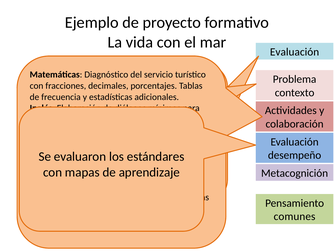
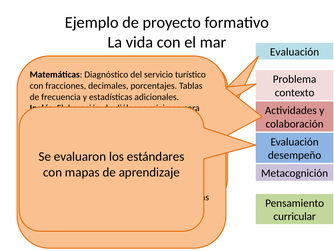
comunes at (295, 216): comunes -> curricular
